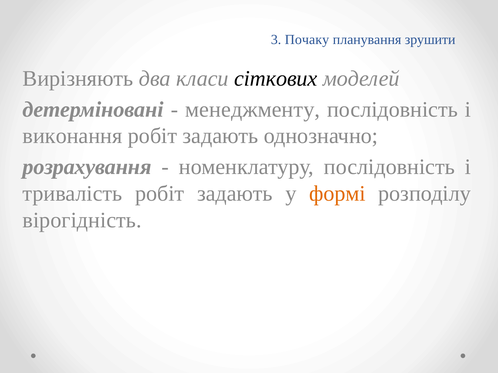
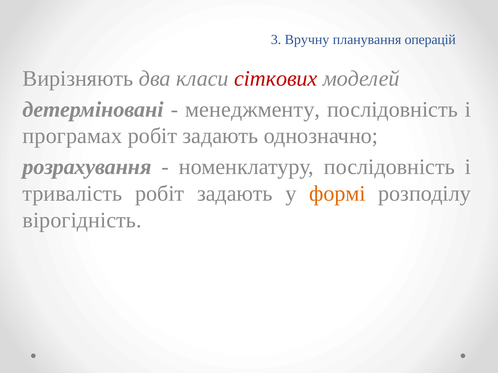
Почаку: Почаку -> Вручну
зрушити: зрушити -> операцій
сіткових colour: black -> red
виконання: виконання -> програмах
